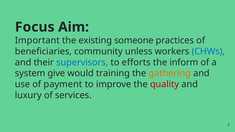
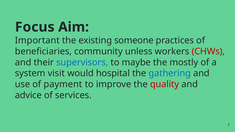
CHWs colour: blue -> red
efforts: efforts -> maybe
inform: inform -> mostly
give: give -> visit
training: training -> hospital
gathering colour: orange -> blue
luxury: luxury -> advice
